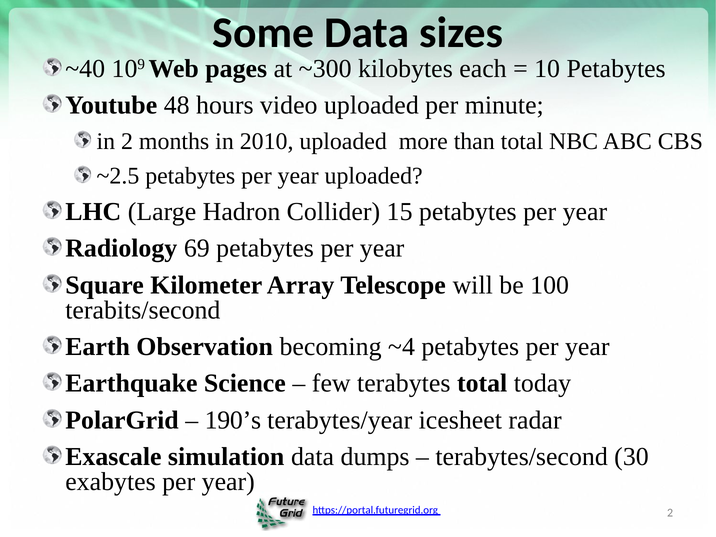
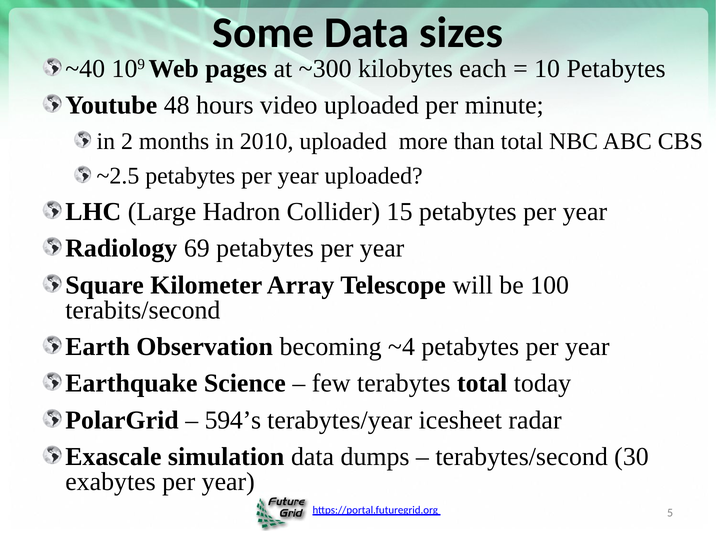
190’s: 190’s -> 594’s
2 at (670, 513): 2 -> 5
